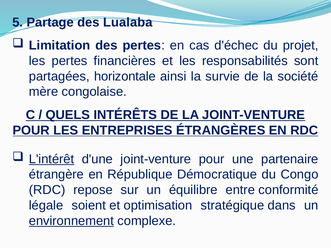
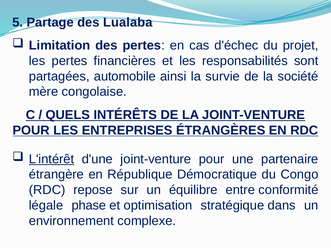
horizontale: horizontale -> automobile
soient: soient -> phase
environnement underline: present -> none
